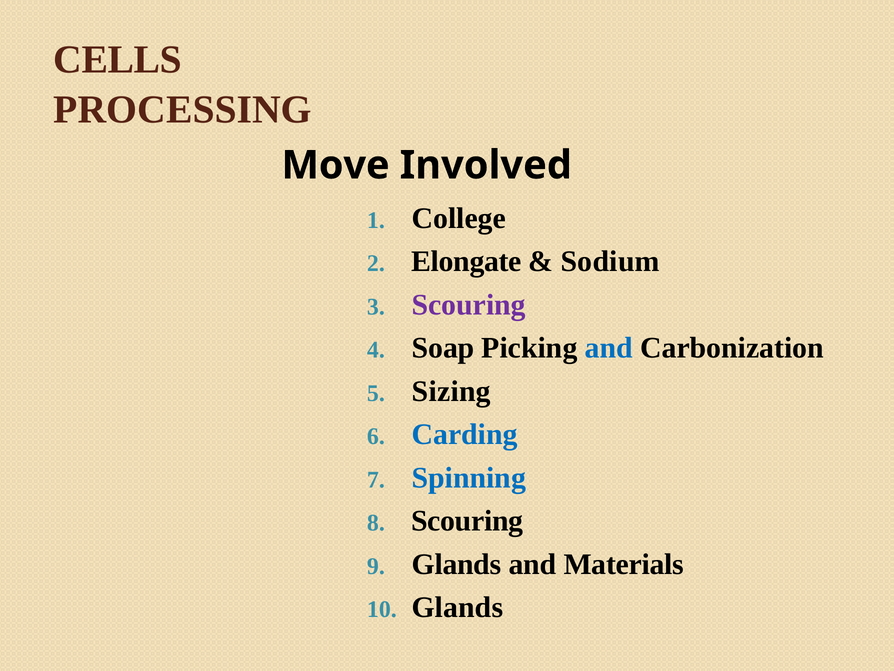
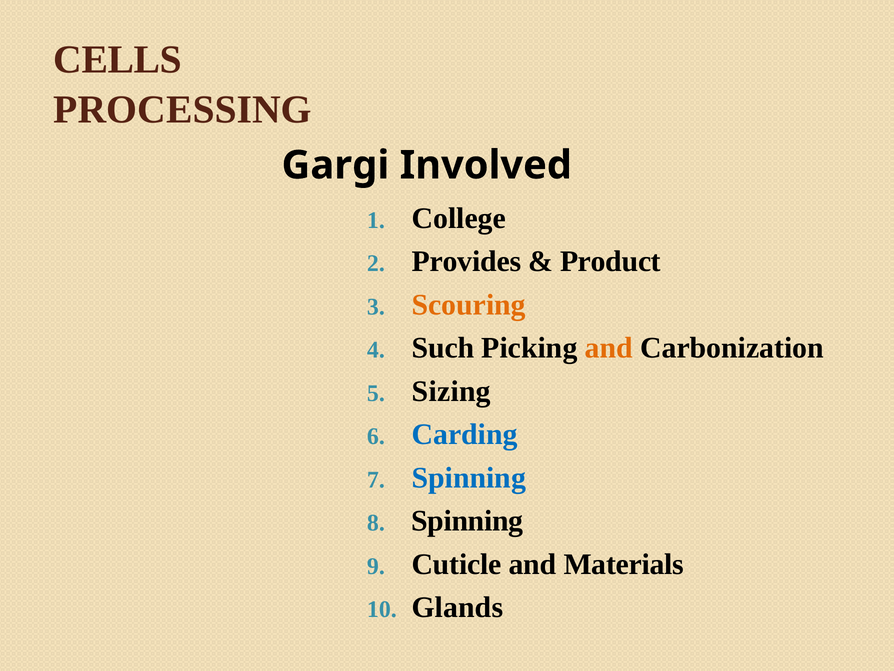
Move: Move -> Gargi
Elongate: Elongate -> Provides
Sodium: Sodium -> Product
Scouring at (469, 305) colour: purple -> orange
Soap: Soap -> Such
and at (609, 348) colour: blue -> orange
Scouring at (467, 521): Scouring -> Spinning
Glands at (457, 564): Glands -> Cuticle
